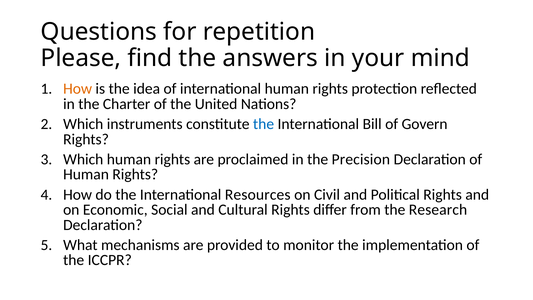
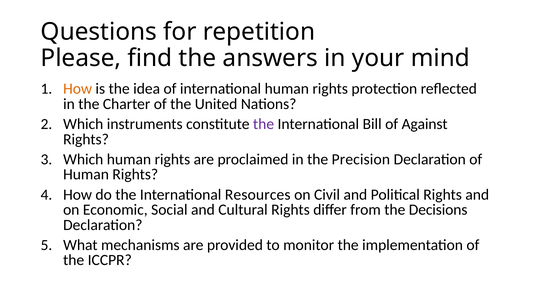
the at (264, 124) colour: blue -> purple
Govern: Govern -> Against
Research: Research -> Decisions
